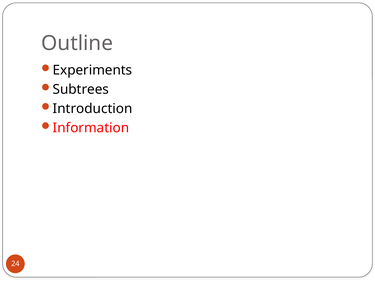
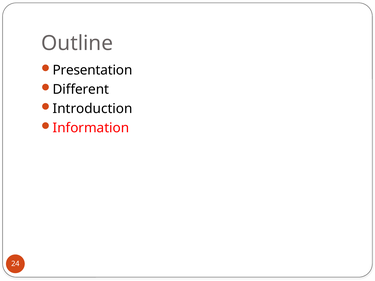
Experiments: Experiments -> Presentation
Subtrees: Subtrees -> Different
